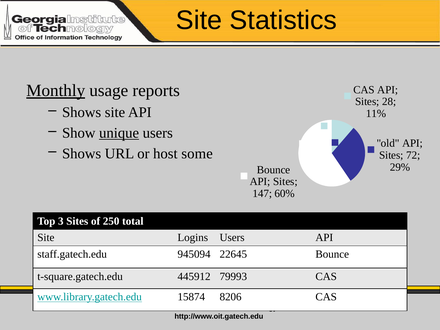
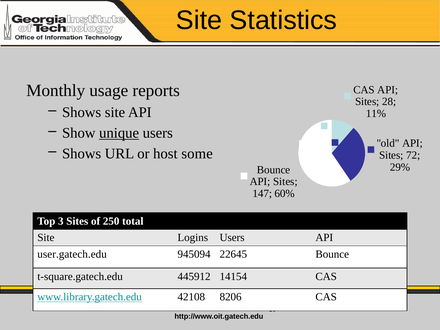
Monthly underline: present -> none
staff.gatech.edu: staff.gatech.edu -> user.gatech.edu
79993: 79993 -> 14154
15874: 15874 -> 42108
